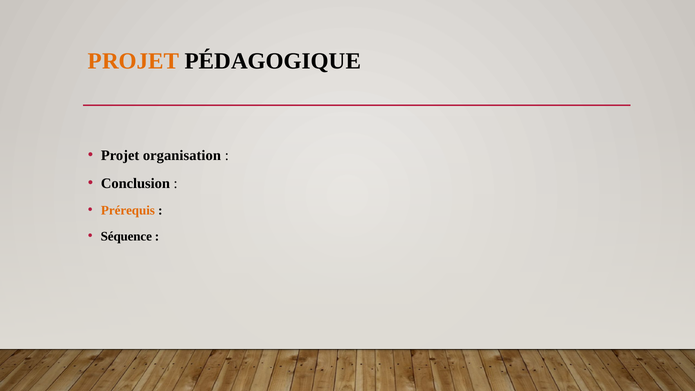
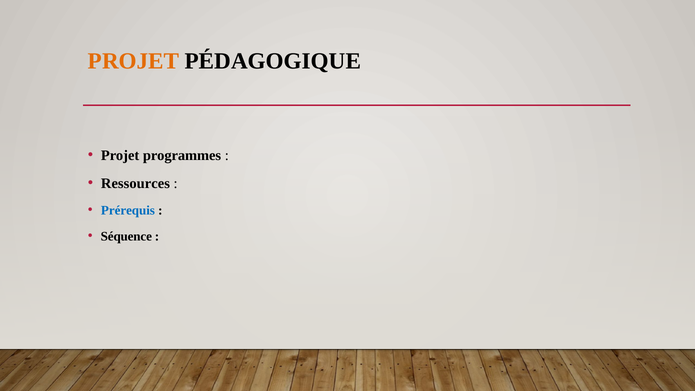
organisation: organisation -> programmes
Conclusion: Conclusion -> Ressources
Prérequis colour: orange -> blue
